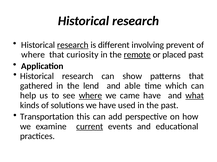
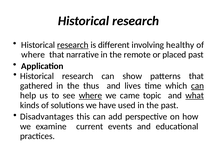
prevent: prevent -> healthy
curiosity: curiosity -> narrative
remote underline: present -> none
lend: lend -> thus
able: able -> lives
can at (198, 86) underline: none -> present
came have: have -> topic
Transportation: Transportation -> Disadvantages
current underline: present -> none
